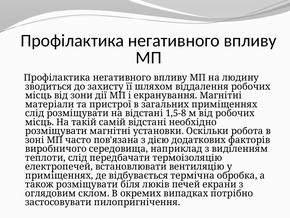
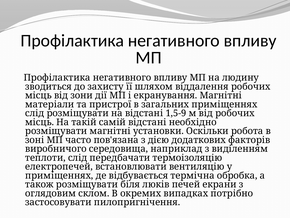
1,5-8: 1,5-8 -> 1,5-9
